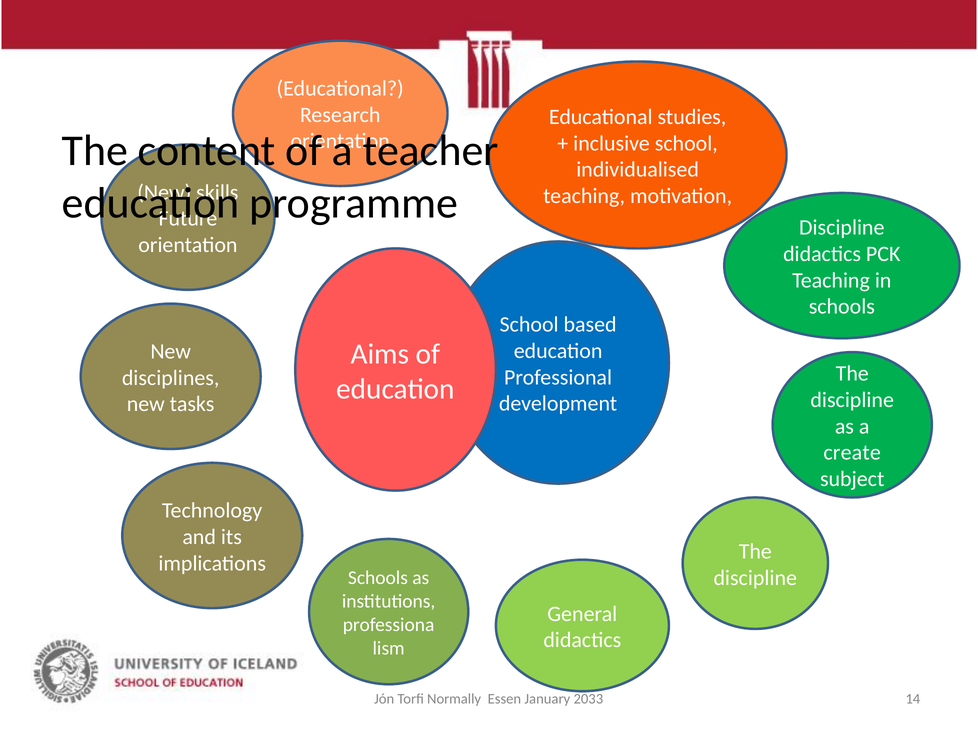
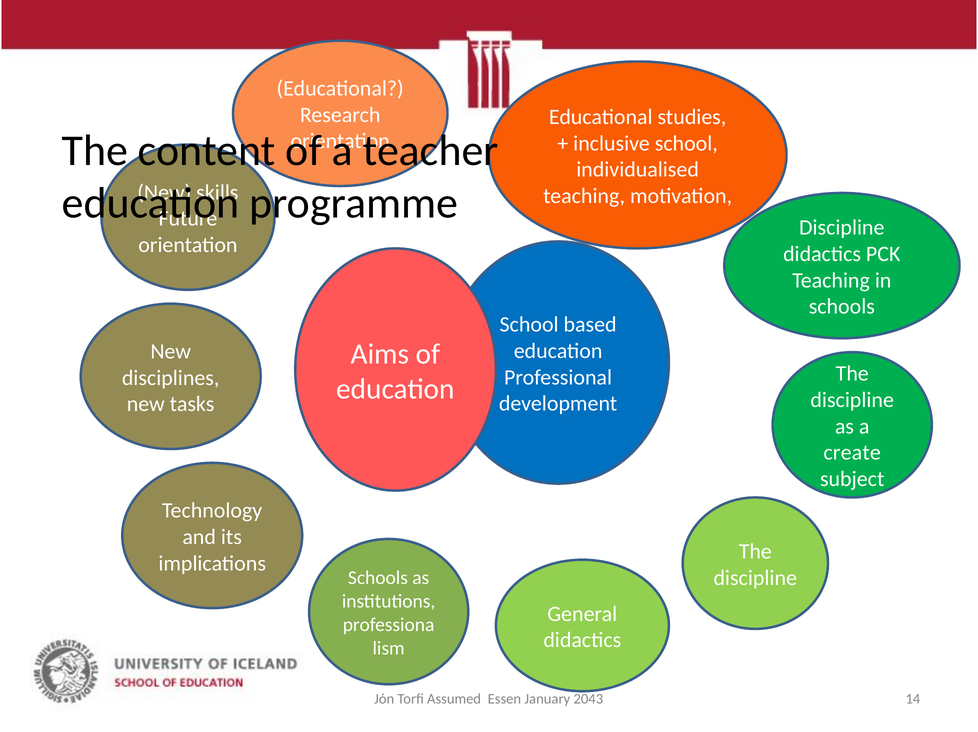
Normally: Normally -> Assumed
2033: 2033 -> 2043
